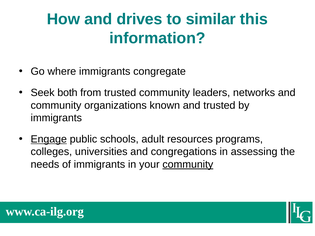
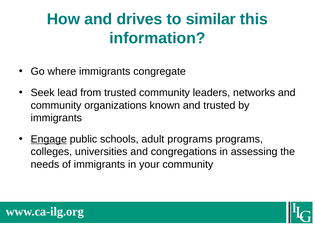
both: both -> lead
adult resources: resources -> programs
community at (188, 165) underline: present -> none
